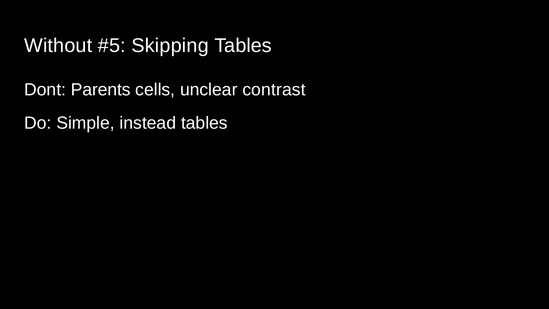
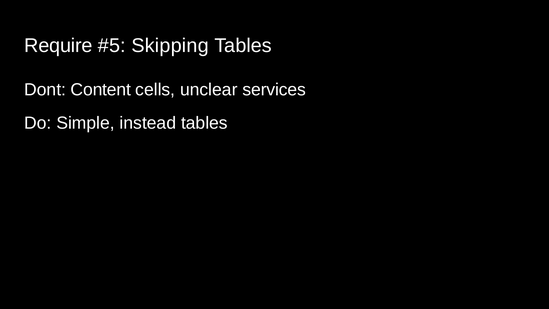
Without: Without -> Require
Parents: Parents -> Content
contrast: contrast -> services
